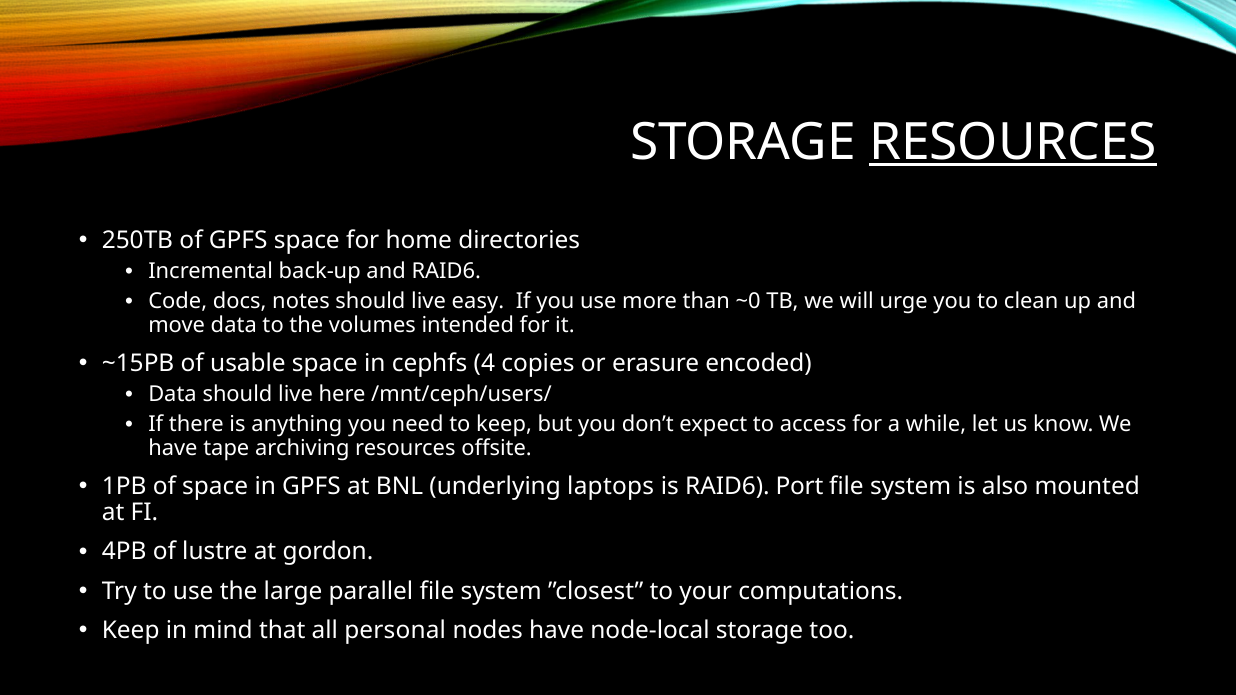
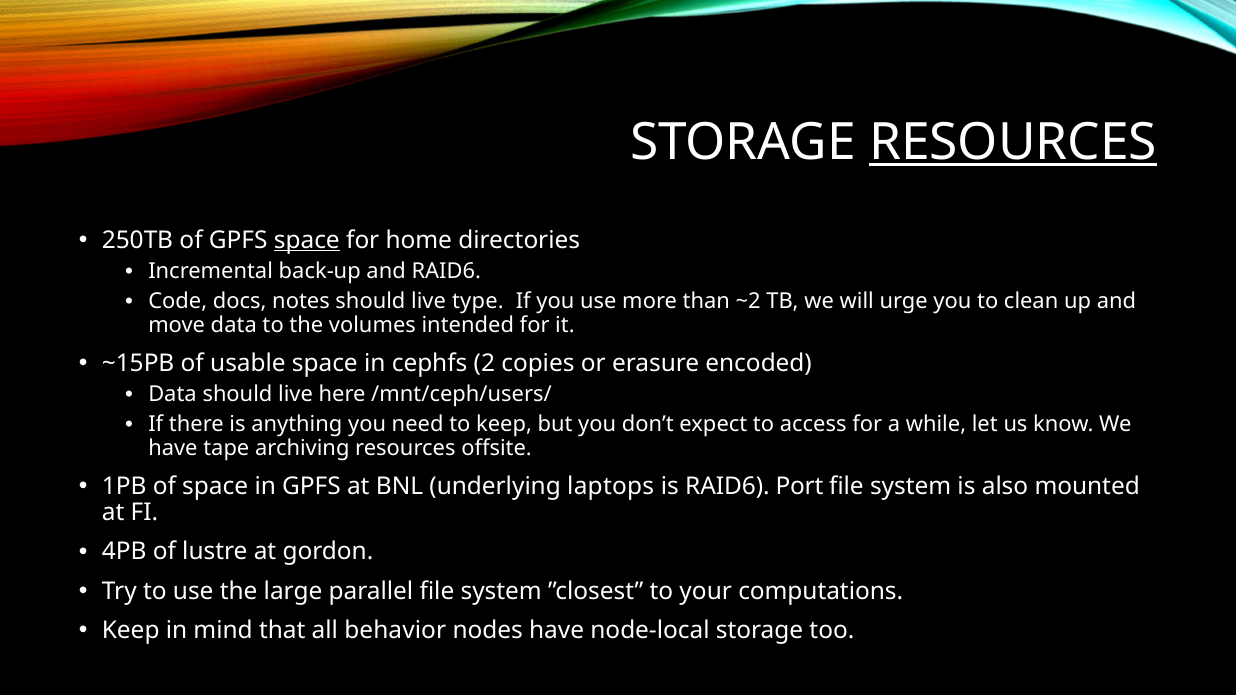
space at (307, 240) underline: none -> present
easy: easy -> type
~0: ~0 -> ~2
4: 4 -> 2
personal: personal -> behavior
